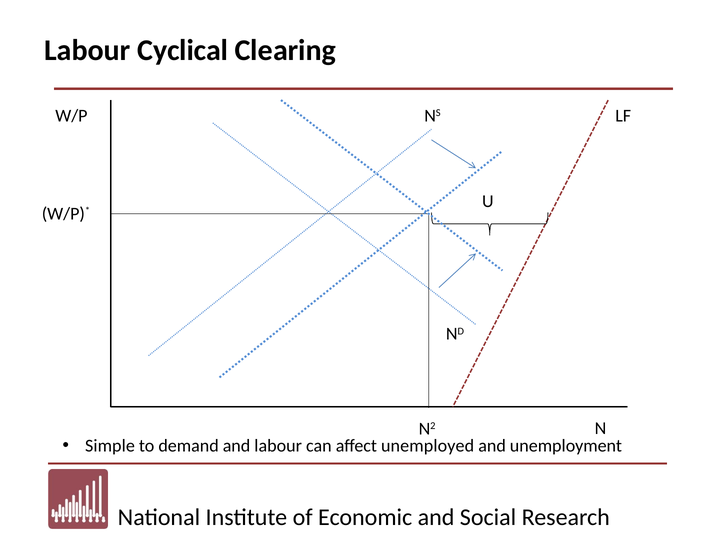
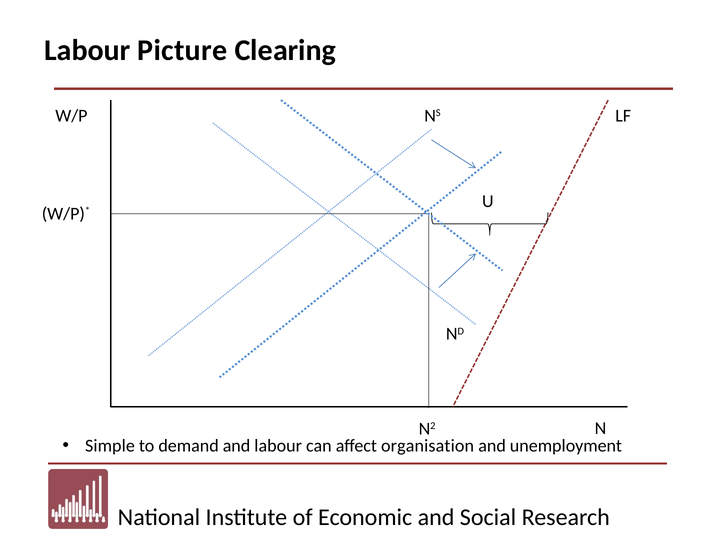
Cyclical: Cyclical -> Picture
unemployed: unemployed -> organisation
